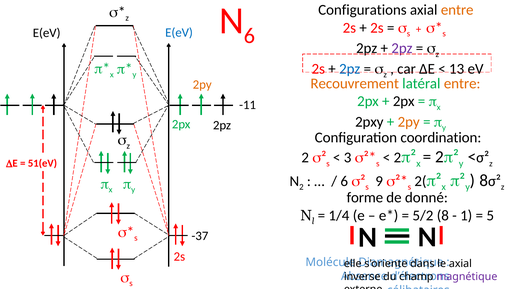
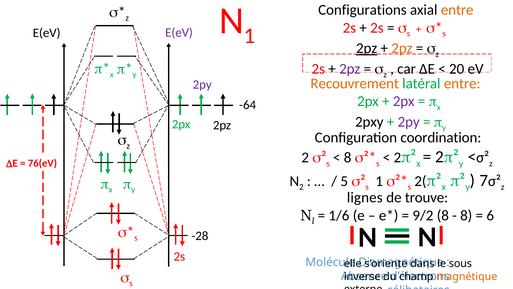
N 6: 6 -> 1
E(eV at (179, 33) colour: blue -> purple
2pz at (367, 48) underline: none -> present
2pz at (402, 48) colour: purple -> orange
2pz at (350, 69) colour: blue -> purple
13: 13 -> 20
2py at (202, 84) colour: orange -> purple
2px at (404, 101) colour: black -> purple
-11: -11 -> -64
2py at (409, 122) colour: orange -> purple
3 at (348, 157): 3 -> 8
51(eV: 51(eV -> 76(eV
6 at (344, 181): 6 -> 5
s 9: 9 -> 1
8 at (484, 180): 8 -> 7
forme: forme -> lignes
donné: donné -> trouve
1/4: 1/4 -> 1/6
5/2: 5/2 -> 9/2
1 at (466, 215): 1 -> 8
5: 5 -> 6
-37: -37 -> -28
axial at (460, 263): axial -> sous
magnétique colour: purple -> orange
